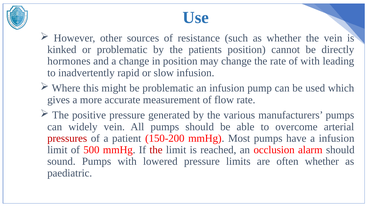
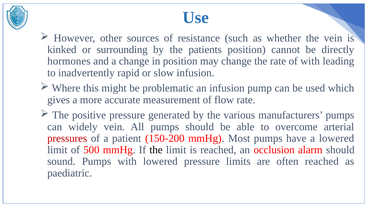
or problematic: problematic -> surrounding
a infusion: infusion -> lowered
the at (156, 150) colour: red -> black
often whether: whether -> reached
